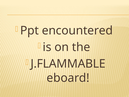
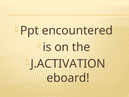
J.FLAMMABLE: J.FLAMMABLE -> J.ACTIVATION
